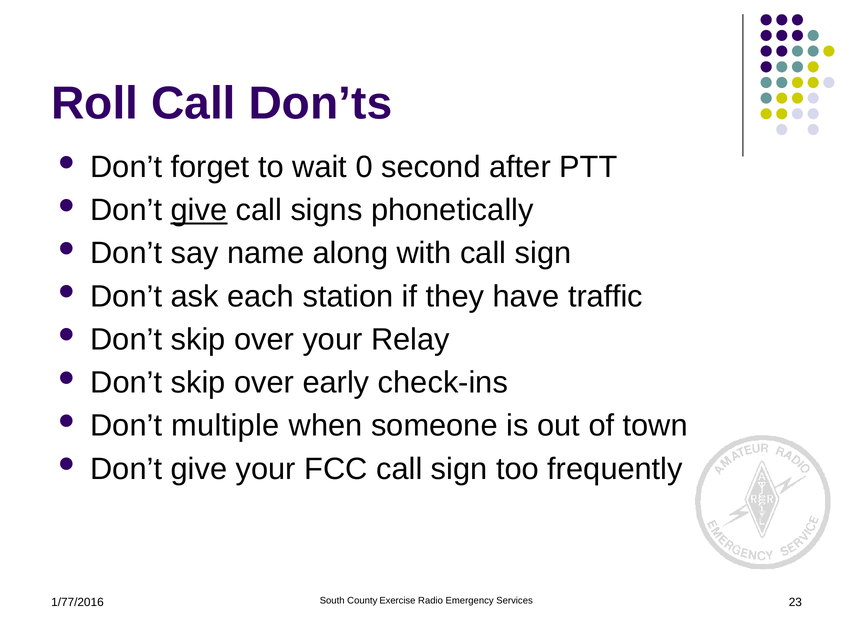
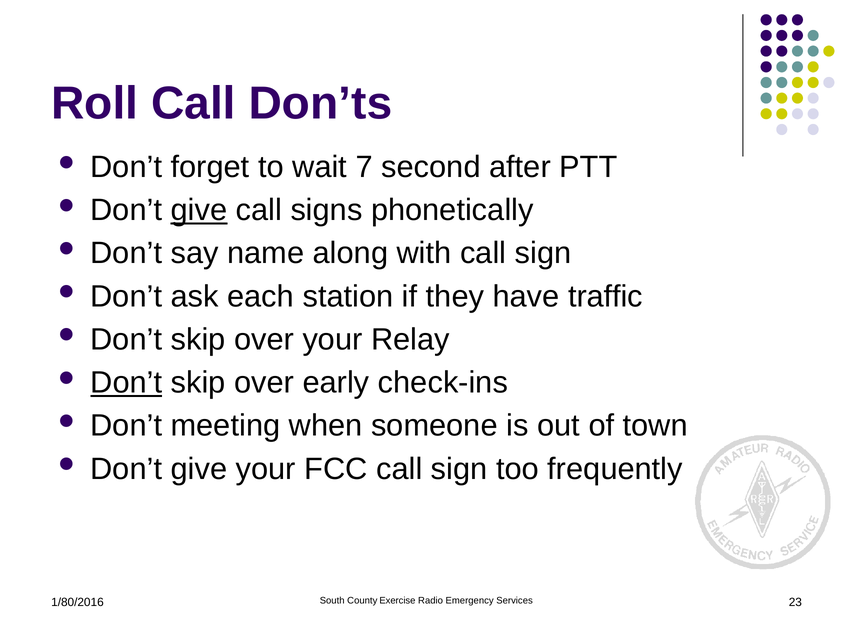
0: 0 -> 7
Don’t at (126, 382) underline: none -> present
multiple: multiple -> meeting
1/77/2016: 1/77/2016 -> 1/80/2016
